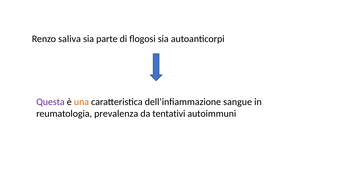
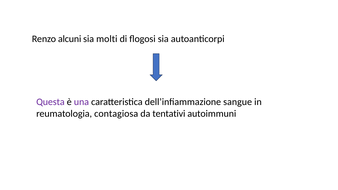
saliva: saliva -> alcuni
parte: parte -> molti
una colour: orange -> purple
prevalenza: prevalenza -> contagiosa
